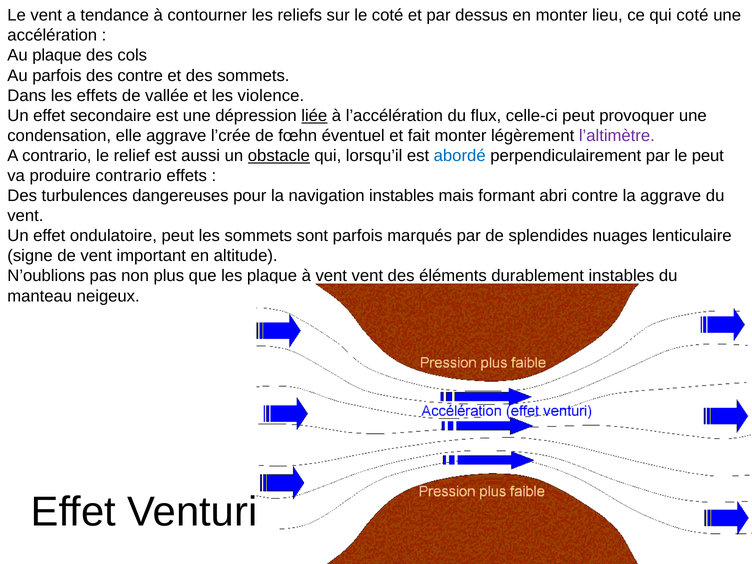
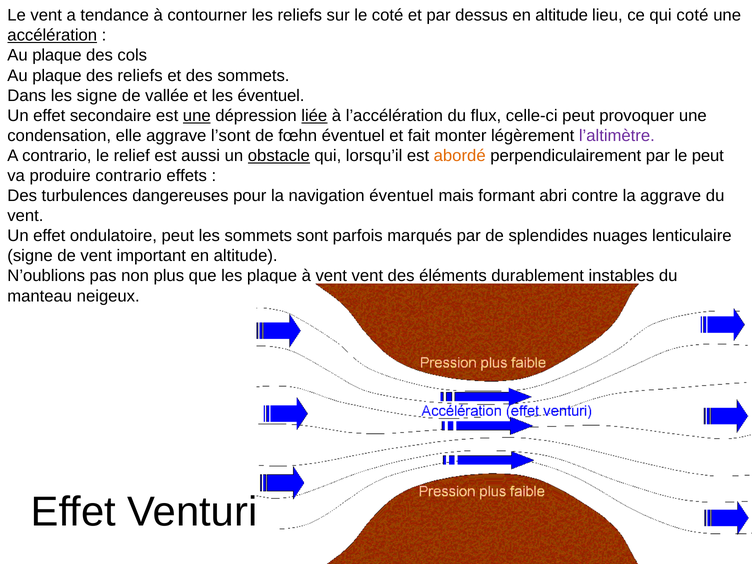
dessus en monter: monter -> altitude
accélération underline: none -> present
parfois at (57, 76): parfois -> plaque
des contre: contre -> reliefs
les effets: effets -> signe
les violence: violence -> éventuel
une at (197, 116) underline: none -> present
l’crée: l’crée -> l’sont
abordé colour: blue -> orange
navigation instables: instables -> éventuel
